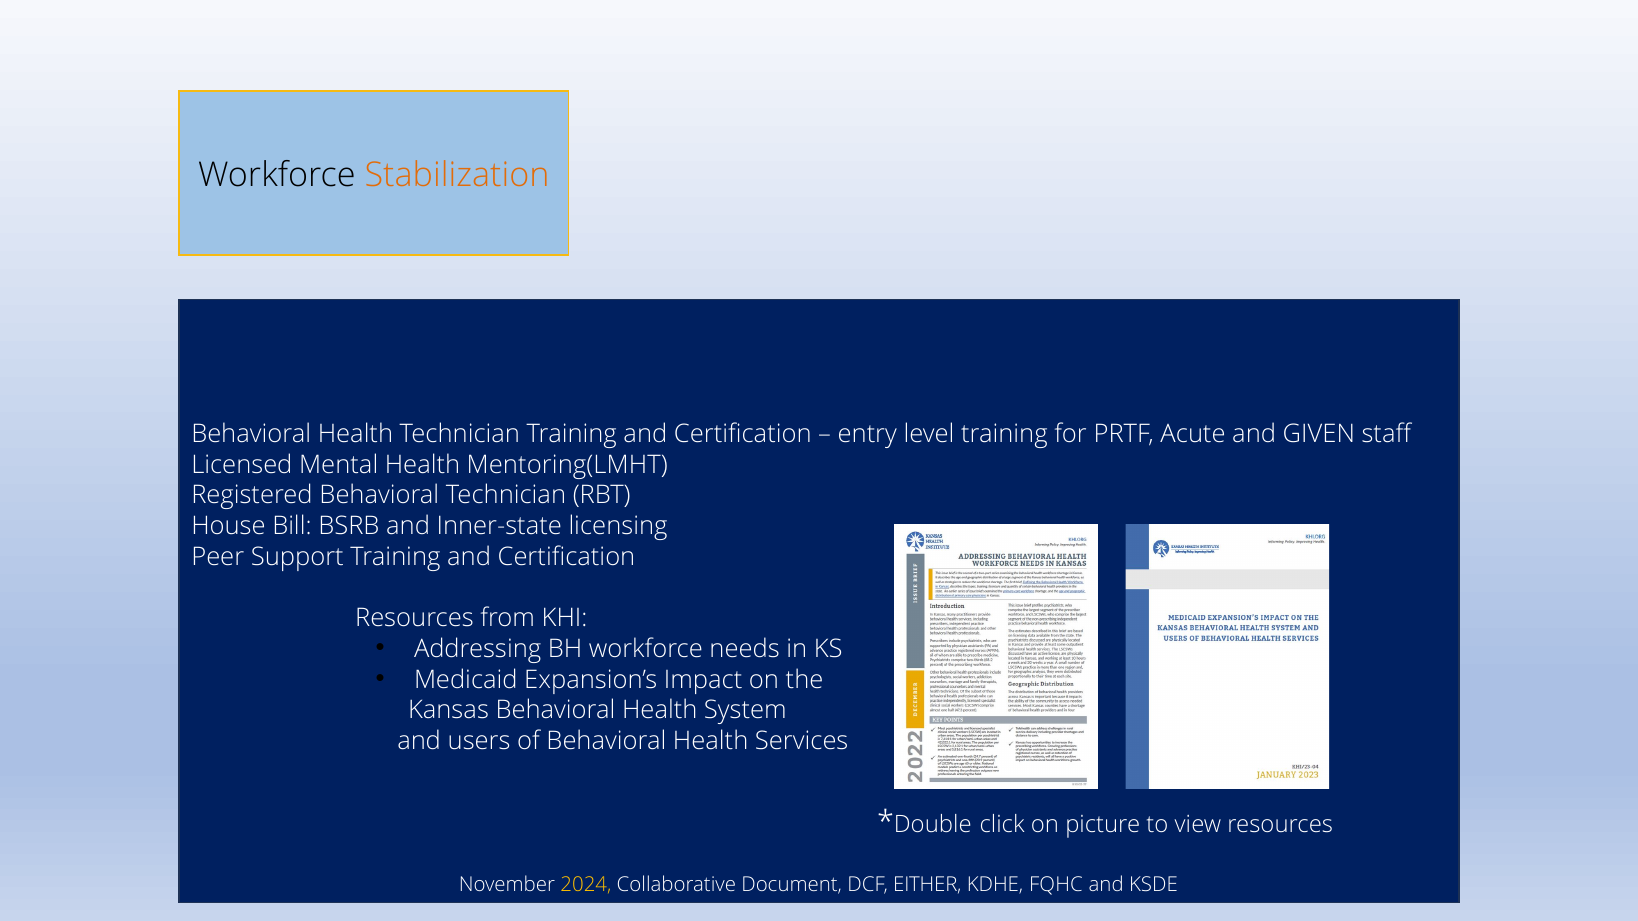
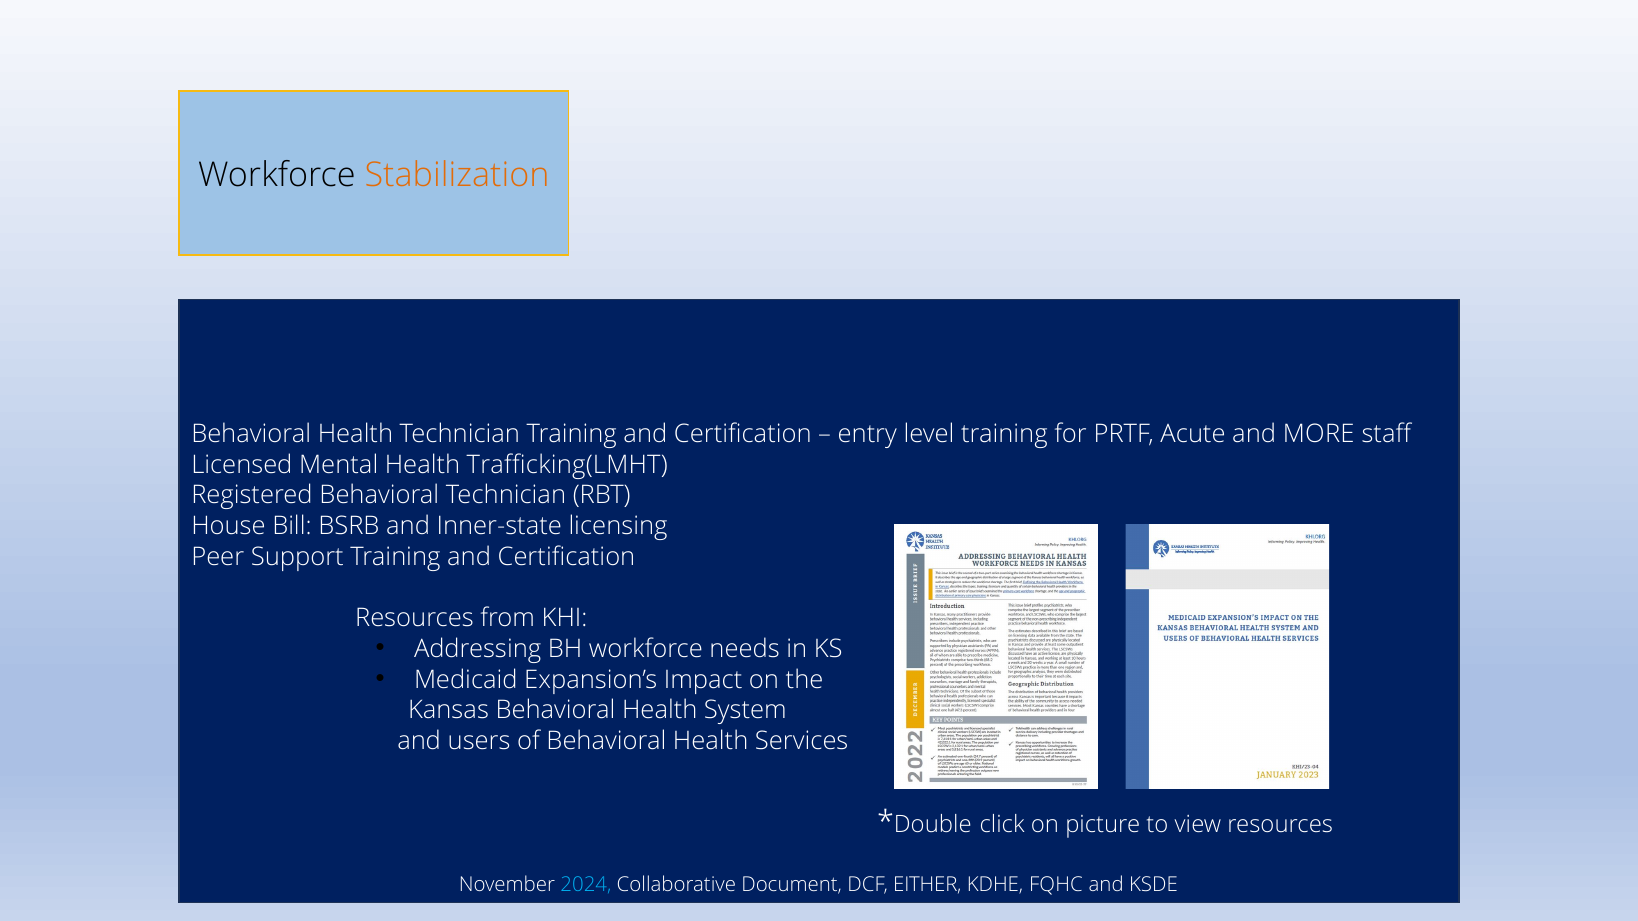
GIVEN: GIVEN -> MORE
Mentoring(LMHT: Mentoring(LMHT -> Trafficking(LMHT
2024 colour: yellow -> light blue
